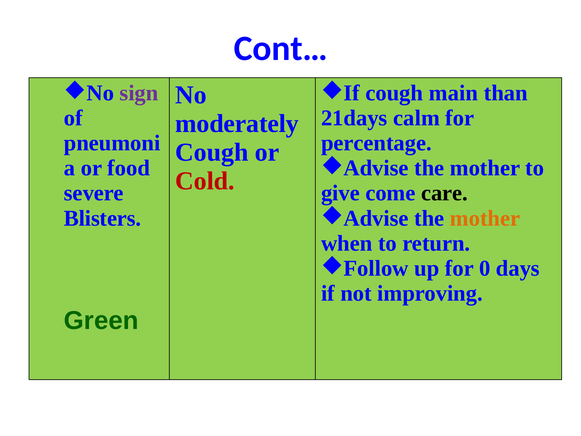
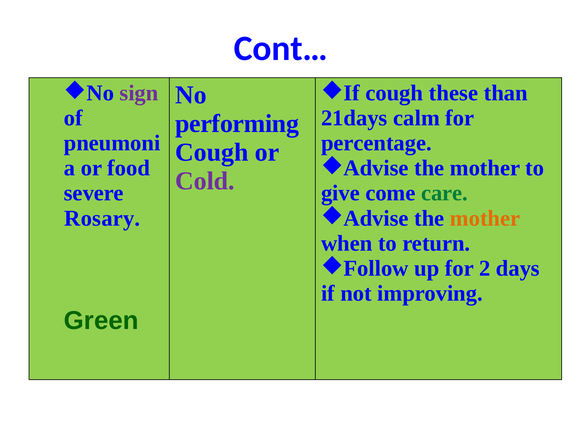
main: main -> these
moderately: moderately -> performing
Cold colour: red -> purple
care colour: black -> green
Blisters: Blisters -> Rosary
0: 0 -> 2
